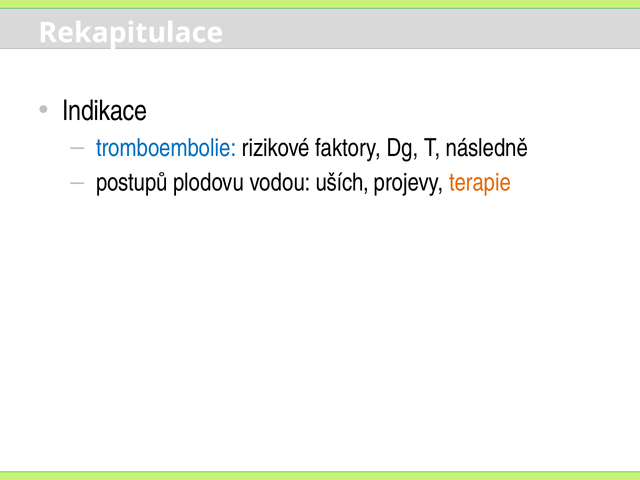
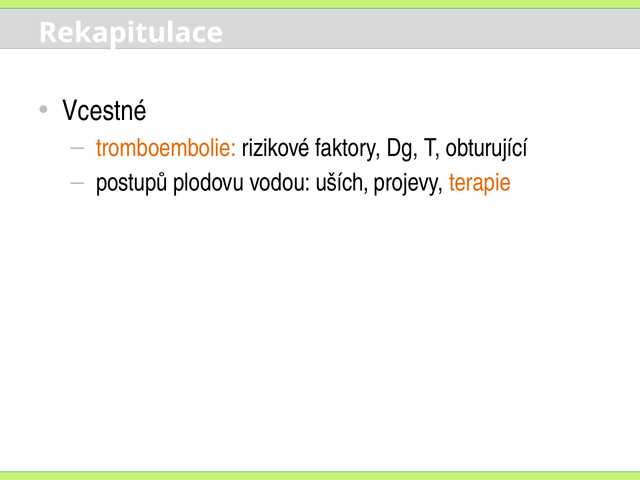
Indikace: Indikace -> Vcestné
tromboembolie colour: blue -> orange
následně: následně -> obturující
